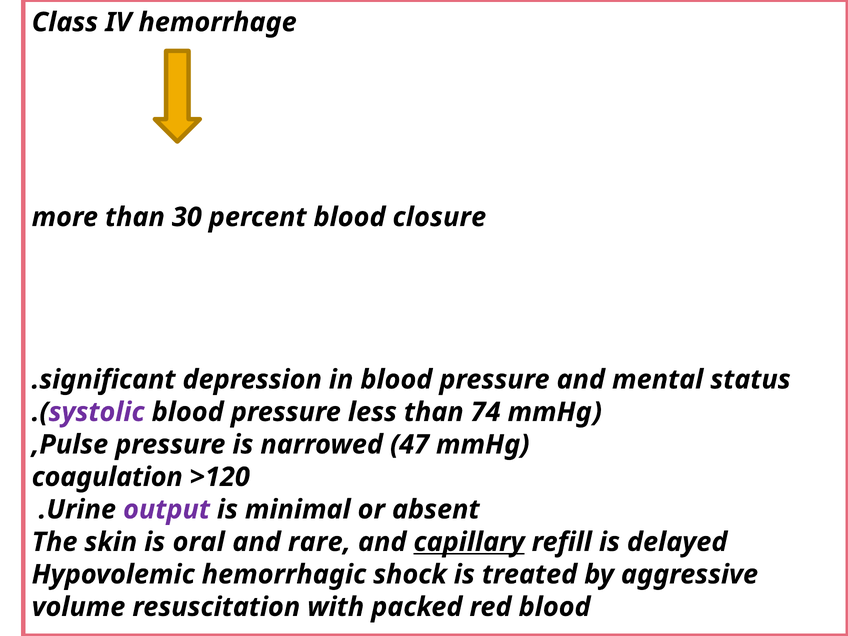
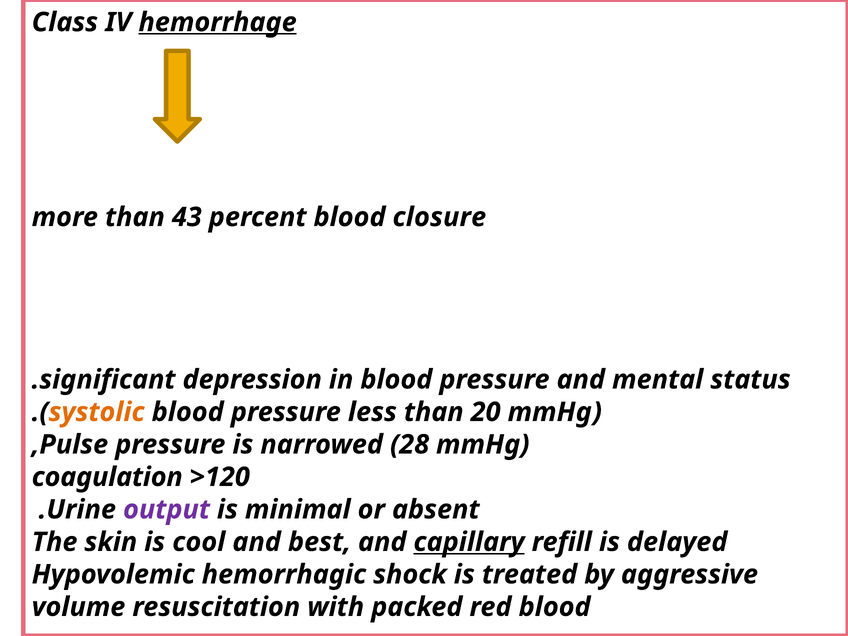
hemorrhage underline: none -> present
30: 30 -> 43
systolic colour: purple -> orange
74: 74 -> 20
47: 47 -> 28
oral: oral -> cool
rare: rare -> best
